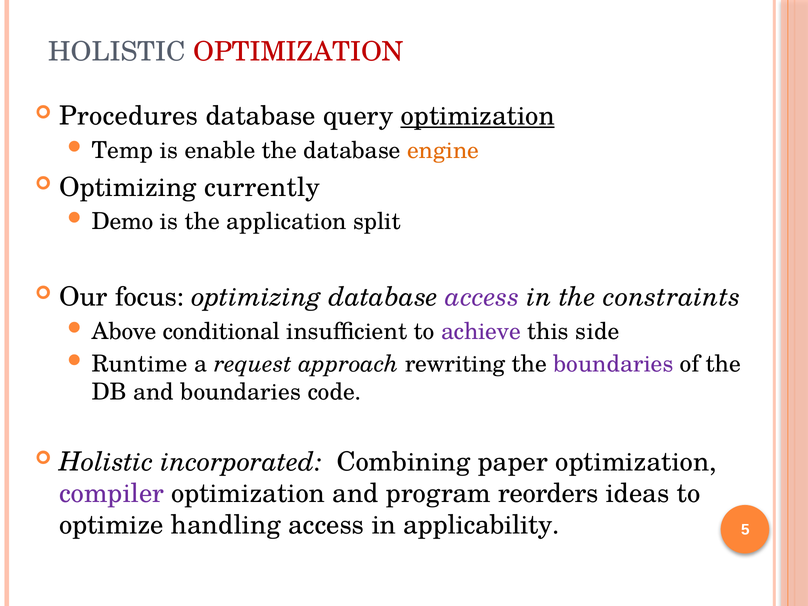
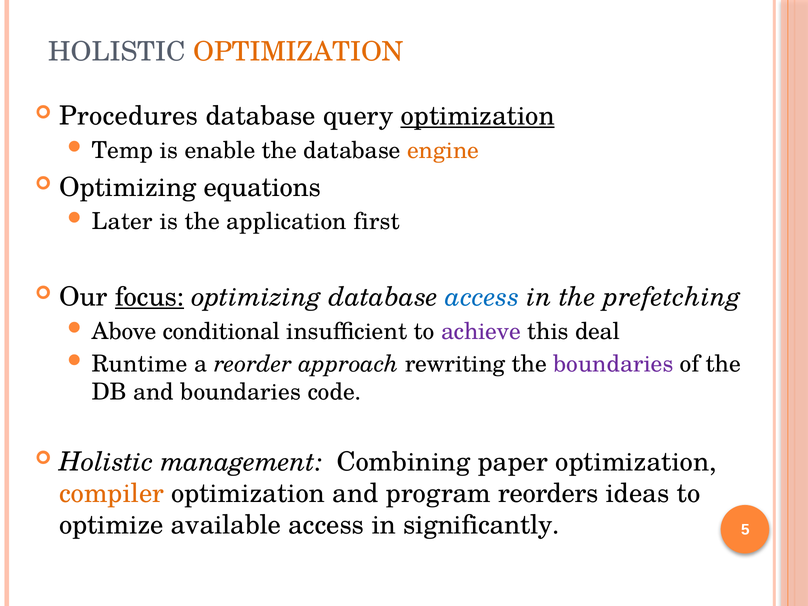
OPTIMIZATION at (299, 52) colour: red -> orange
currently: currently -> equations
Demo: Demo -> Later
split: split -> first
focus underline: none -> present
access at (482, 297) colour: purple -> blue
constraints: constraints -> prefetching
side: side -> deal
request: request -> reorder
incorporated: incorporated -> management
compiler colour: purple -> orange
handling: handling -> available
applicability: applicability -> significantly
